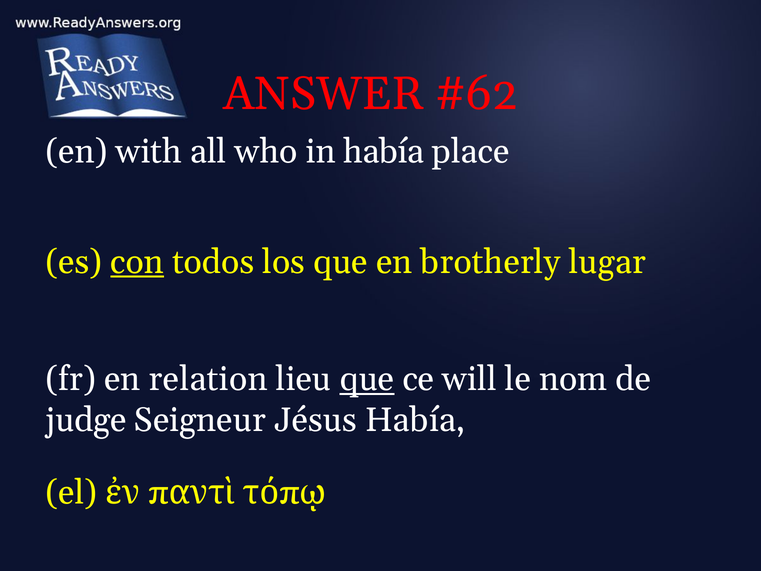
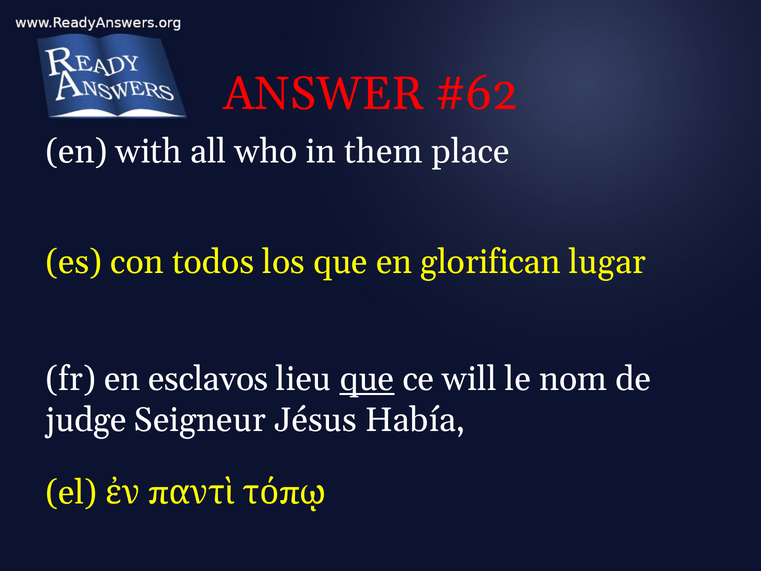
in había: había -> them
con underline: present -> none
brotherly: brotherly -> glorifican
relation: relation -> esclavos
